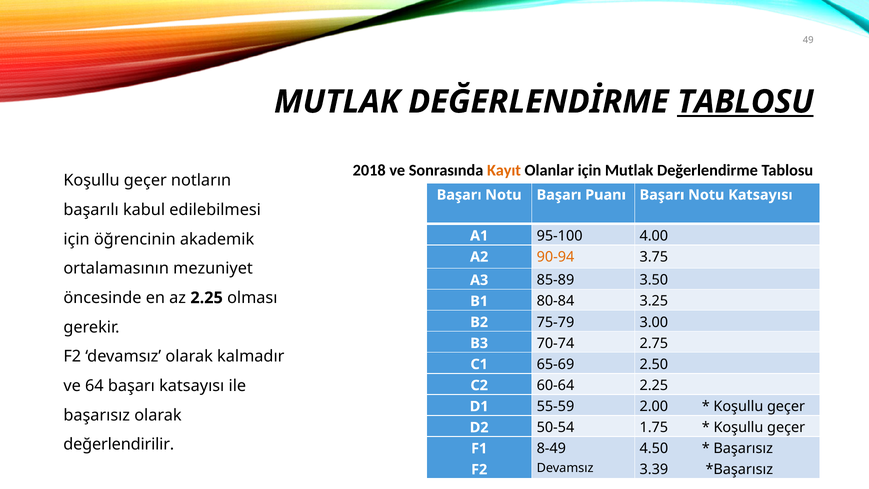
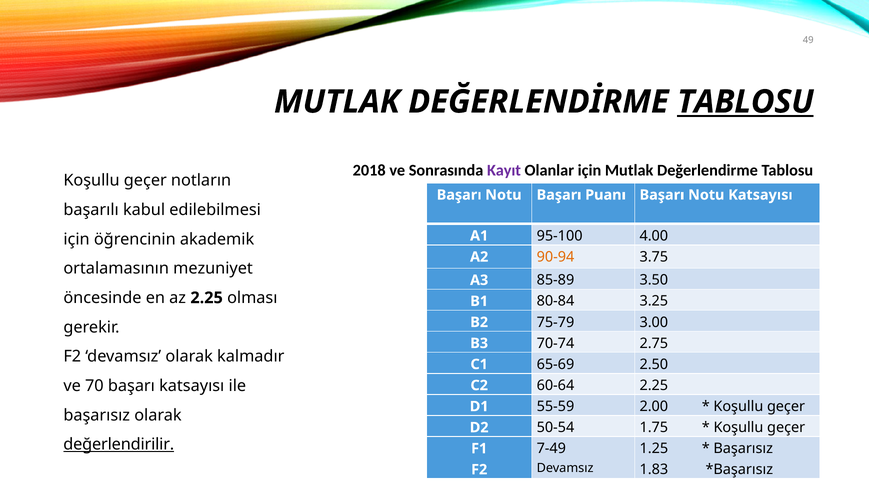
Kayıt colour: orange -> purple
64: 64 -> 70
değerlendirilir underline: none -> present
8-49: 8-49 -> 7-49
4.50: 4.50 -> 1.25
3.39: 3.39 -> 1.83
